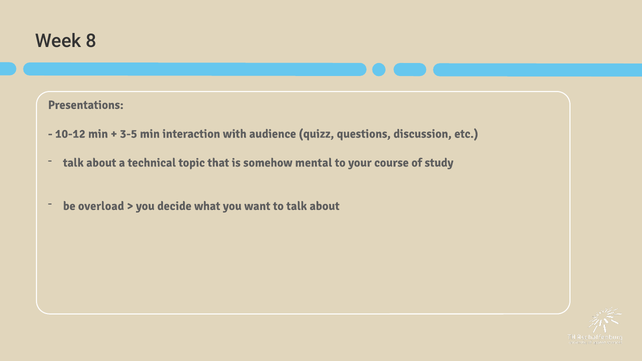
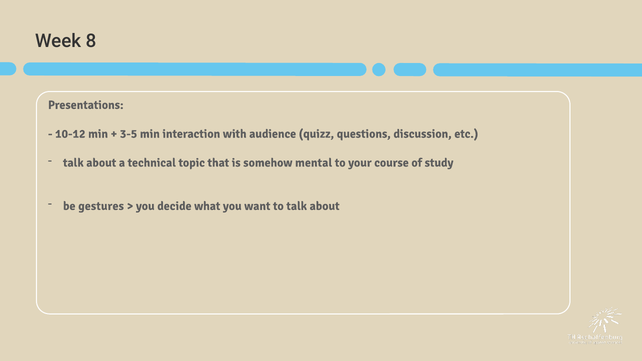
overload: overload -> gestures
